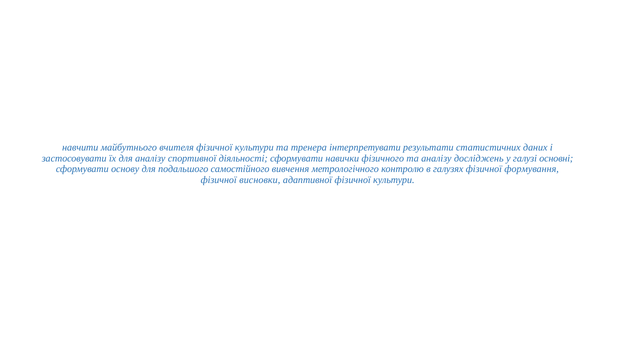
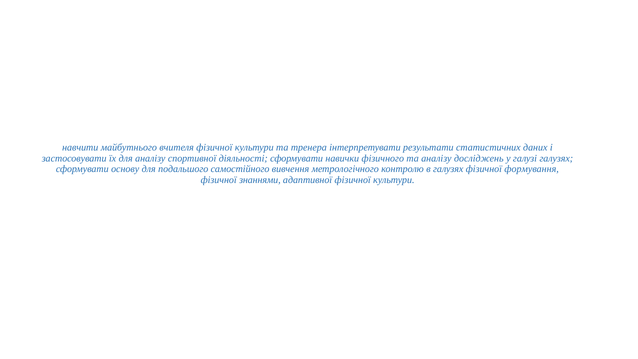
галузі основні: основні -> галузях
висновки: висновки -> знаннями
